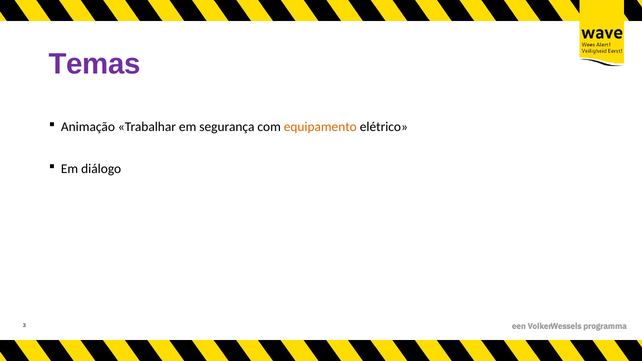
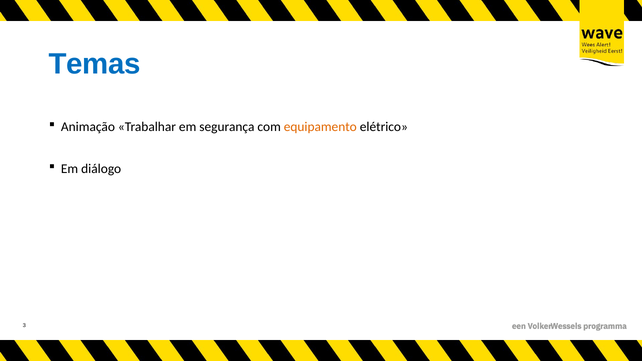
Temas colour: purple -> blue
